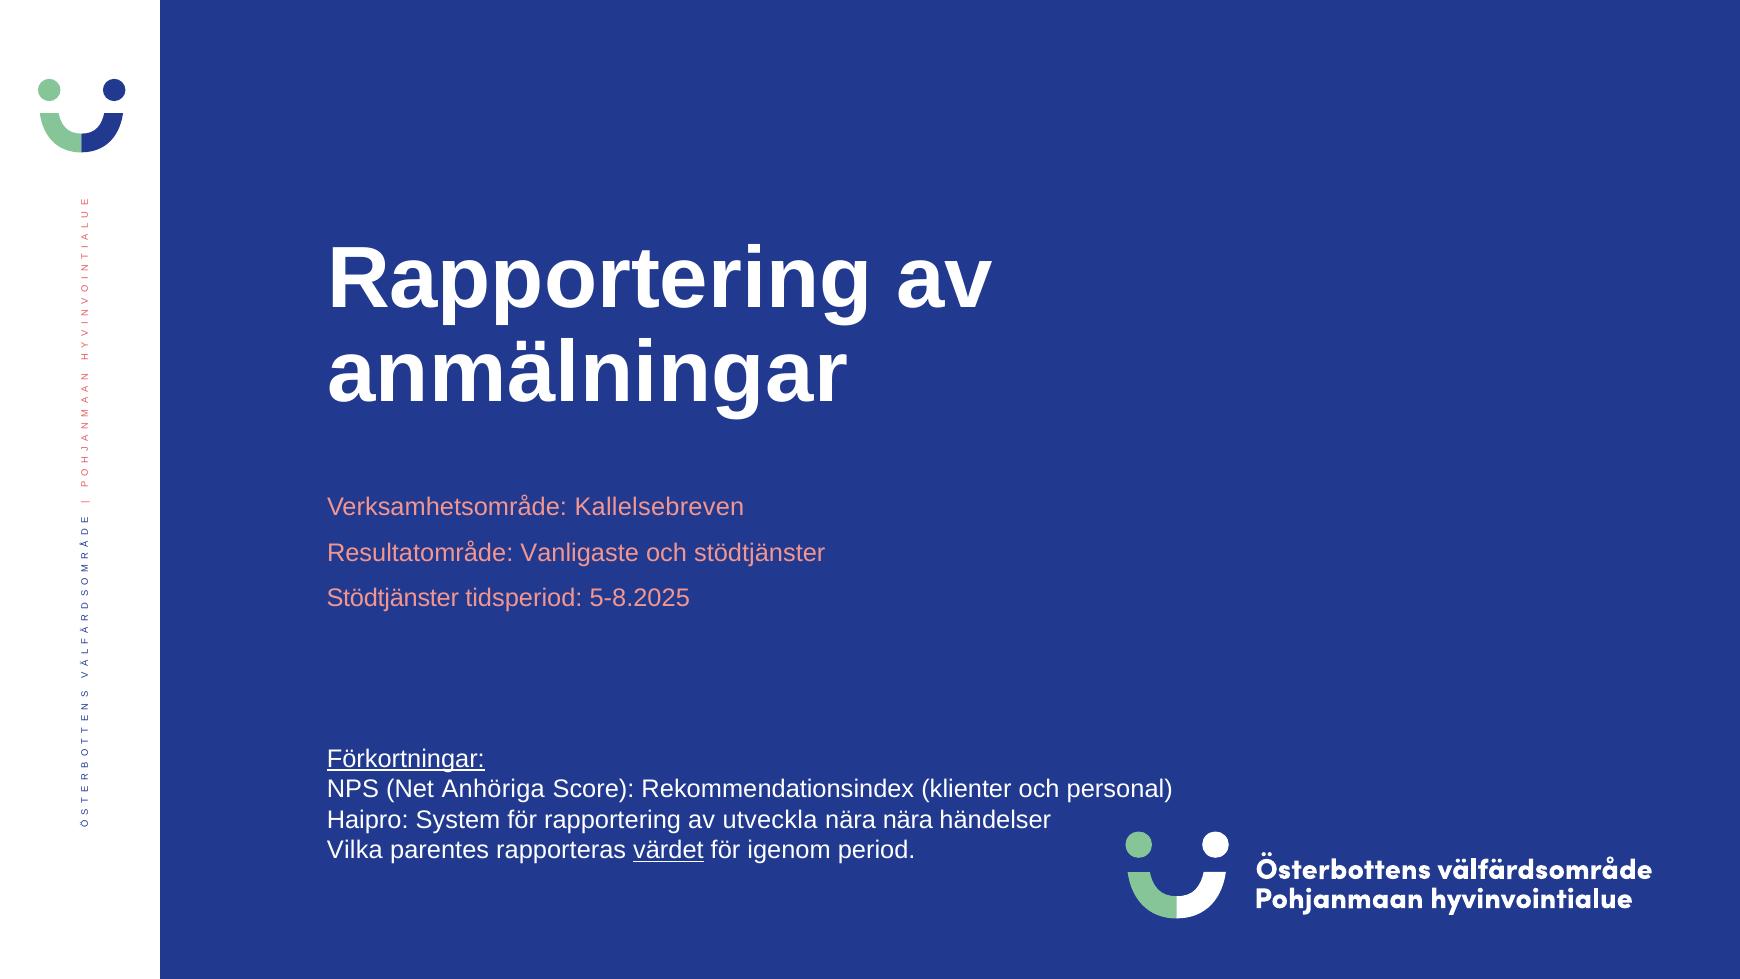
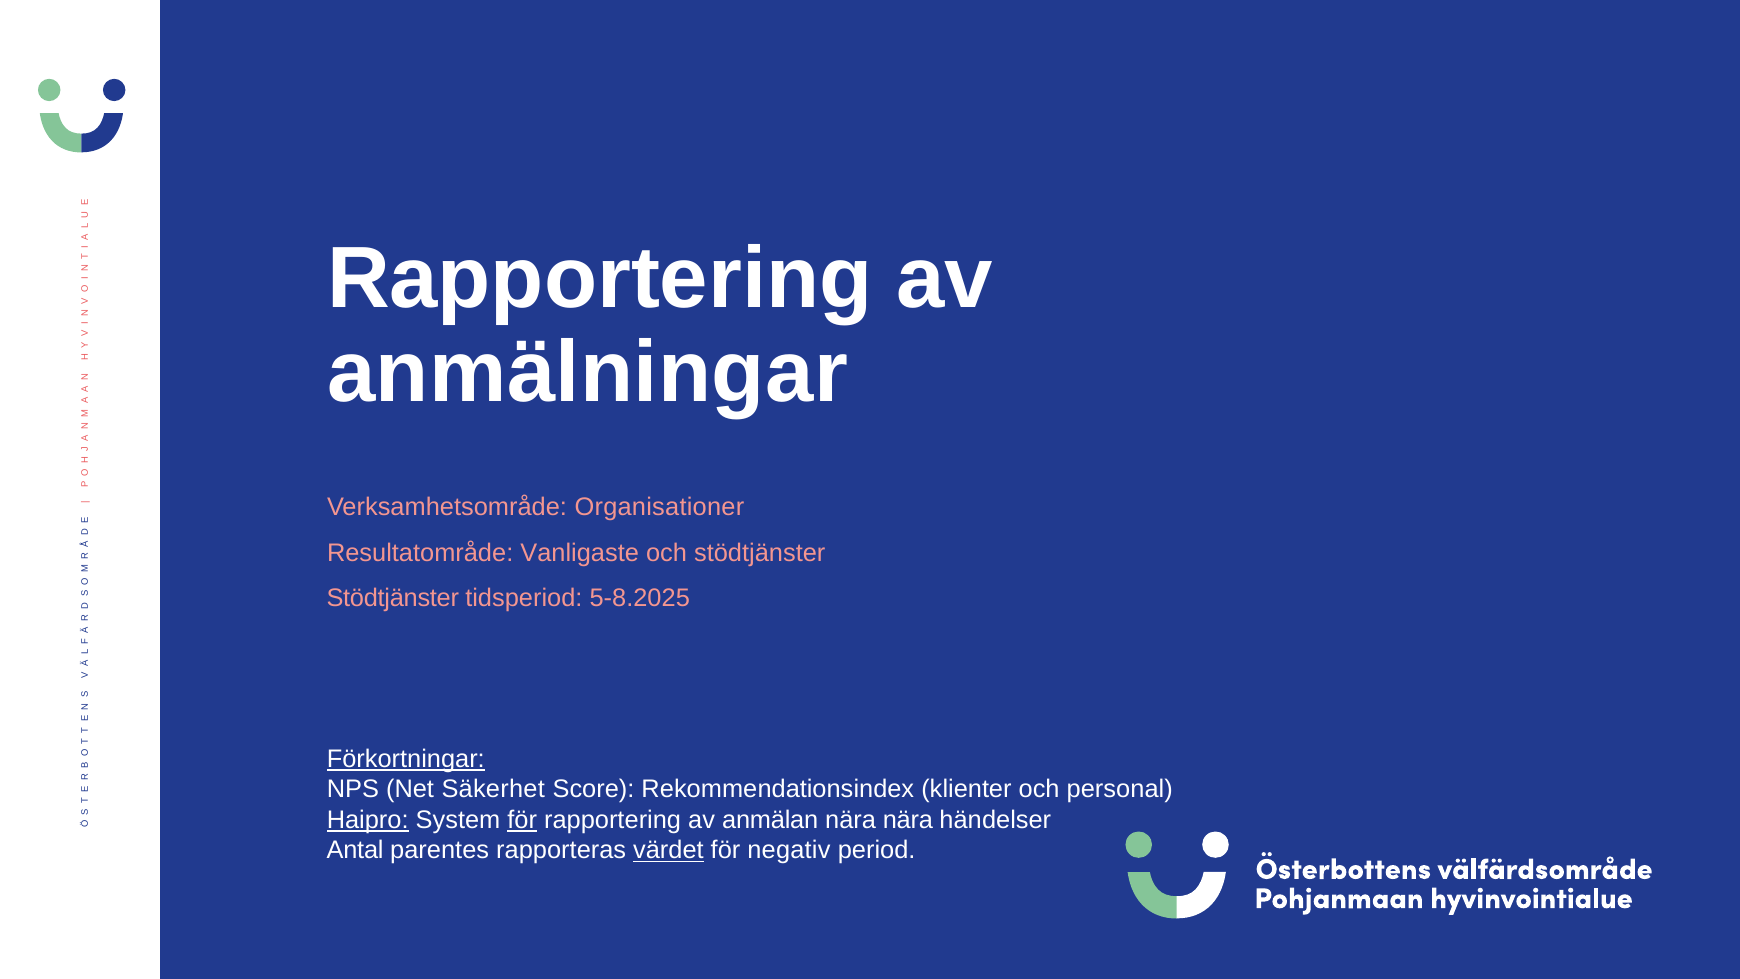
Kallelsebreven: Kallelsebreven -> Organisationer
Anhöriga: Anhöriga -> Säkerhet
Haipro underline: none -> present
för at (522, 820) underline: none -> present
utveckla: utveckla -> anmälan
Vilka: Vilka -> Antal
igenom: igenom -> negativ
